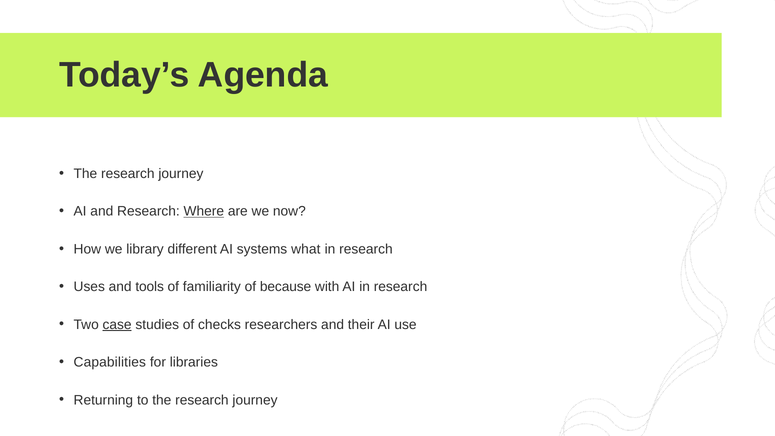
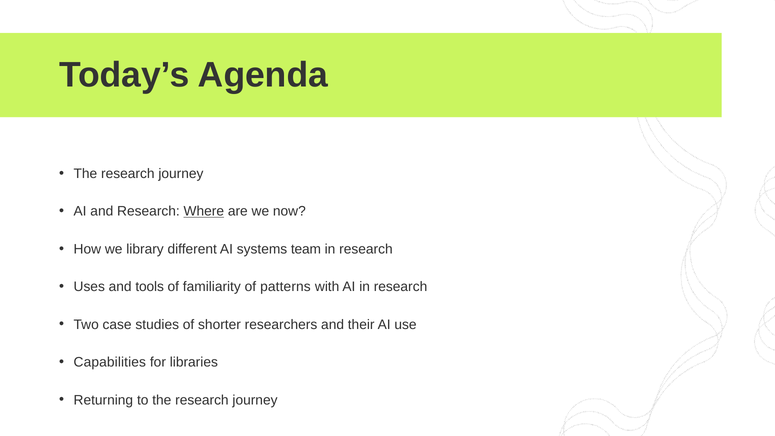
what: what -> team
because: because -> patterns
case underline: present -> none
checks: checks -> shorter
